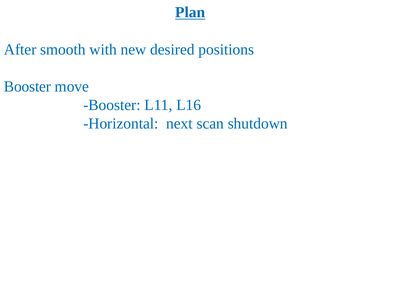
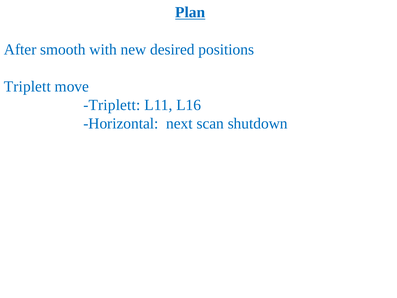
Booster at (27, 86): Booster -> Triplett
Booster at (112, 105): Booster -> Triplett
